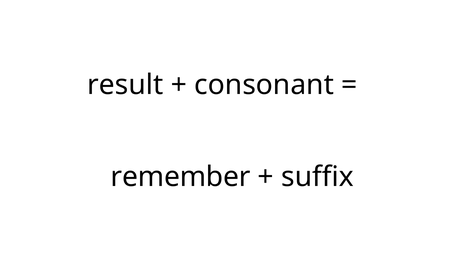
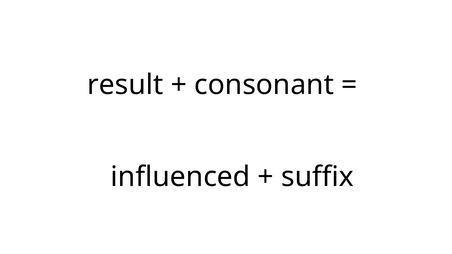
remember: remember -> influenced
